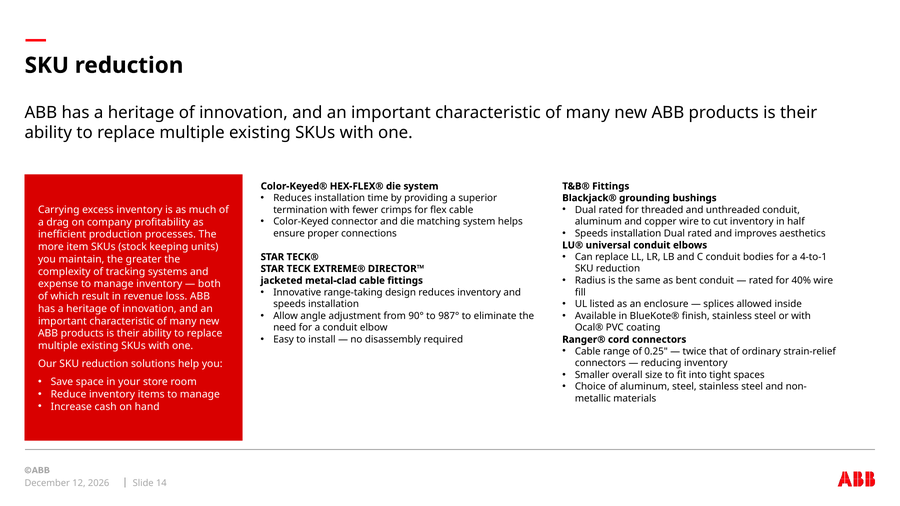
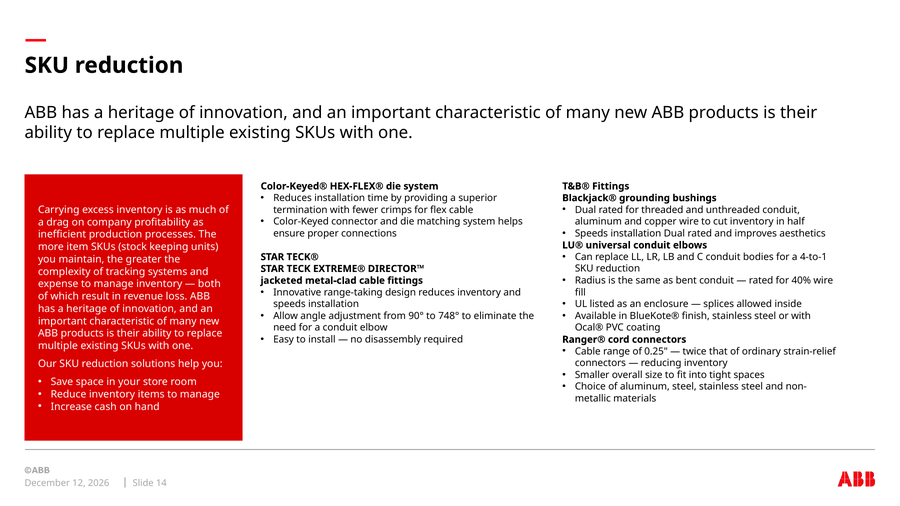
987°: 987° -> 748°
